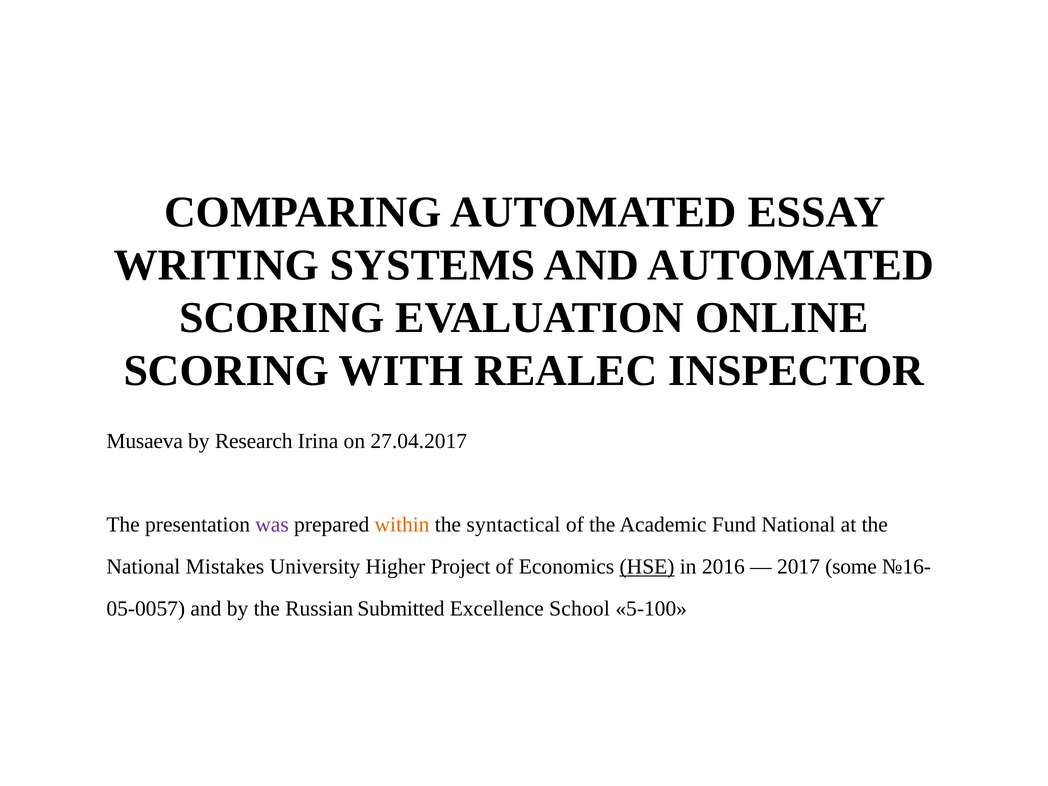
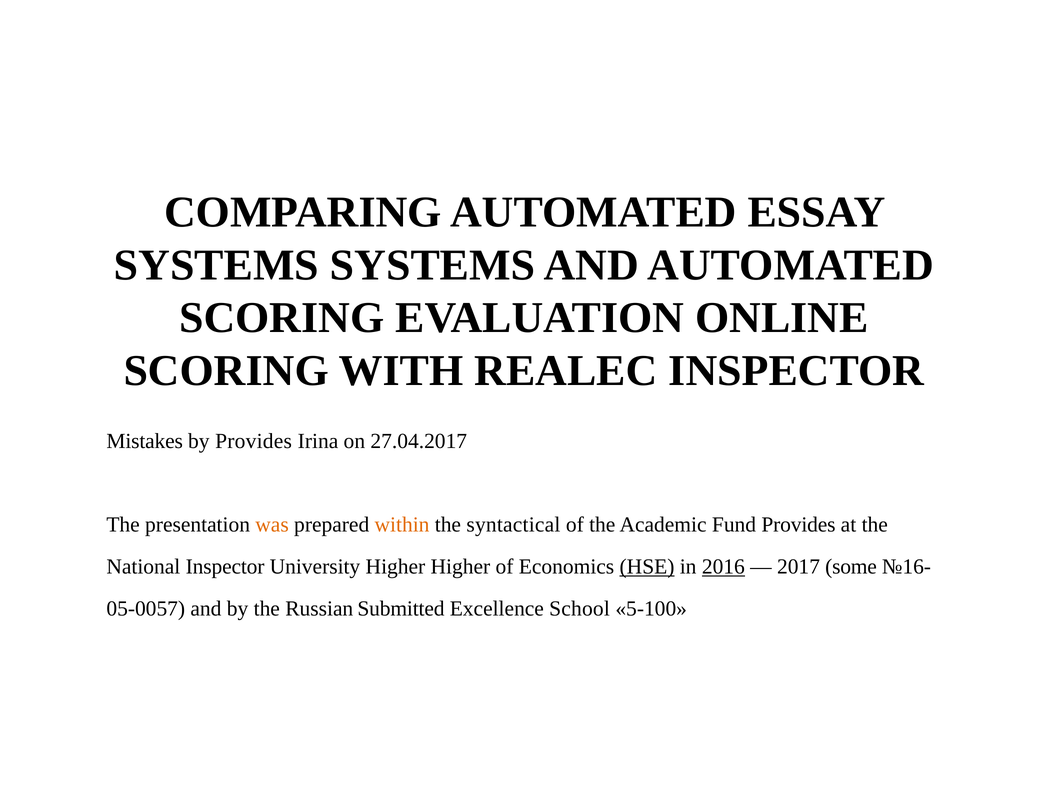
WRITING at (216, 265): WRITING -> SYSTEMS
Musaeva: Musaeva -> Mistakes
by Research: Research -> Provides
was colour: purple -> orange
Fund National: National -> Provides
National Mistakes: Mistakes -> Inspector
Higher Project: Project -> Higher
2016 underline: none -> present
